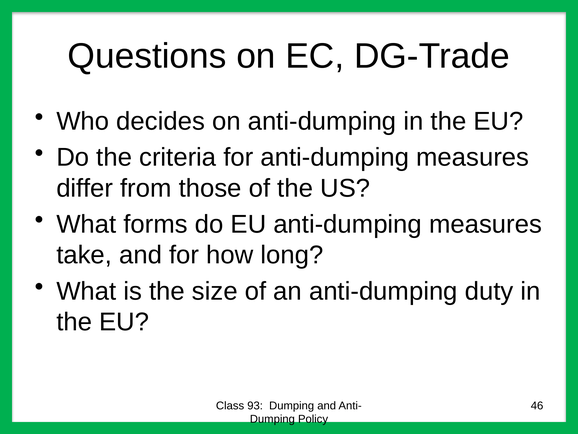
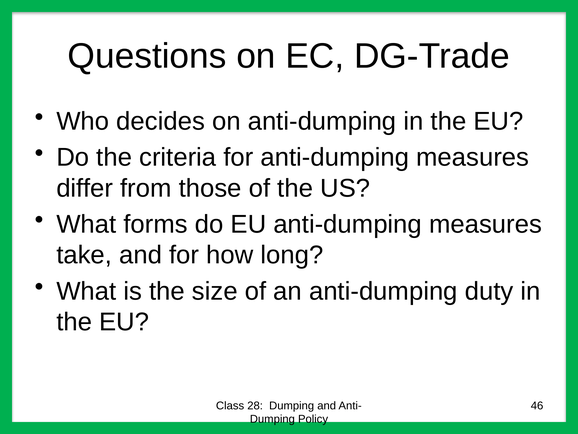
93: 93 -> 28
